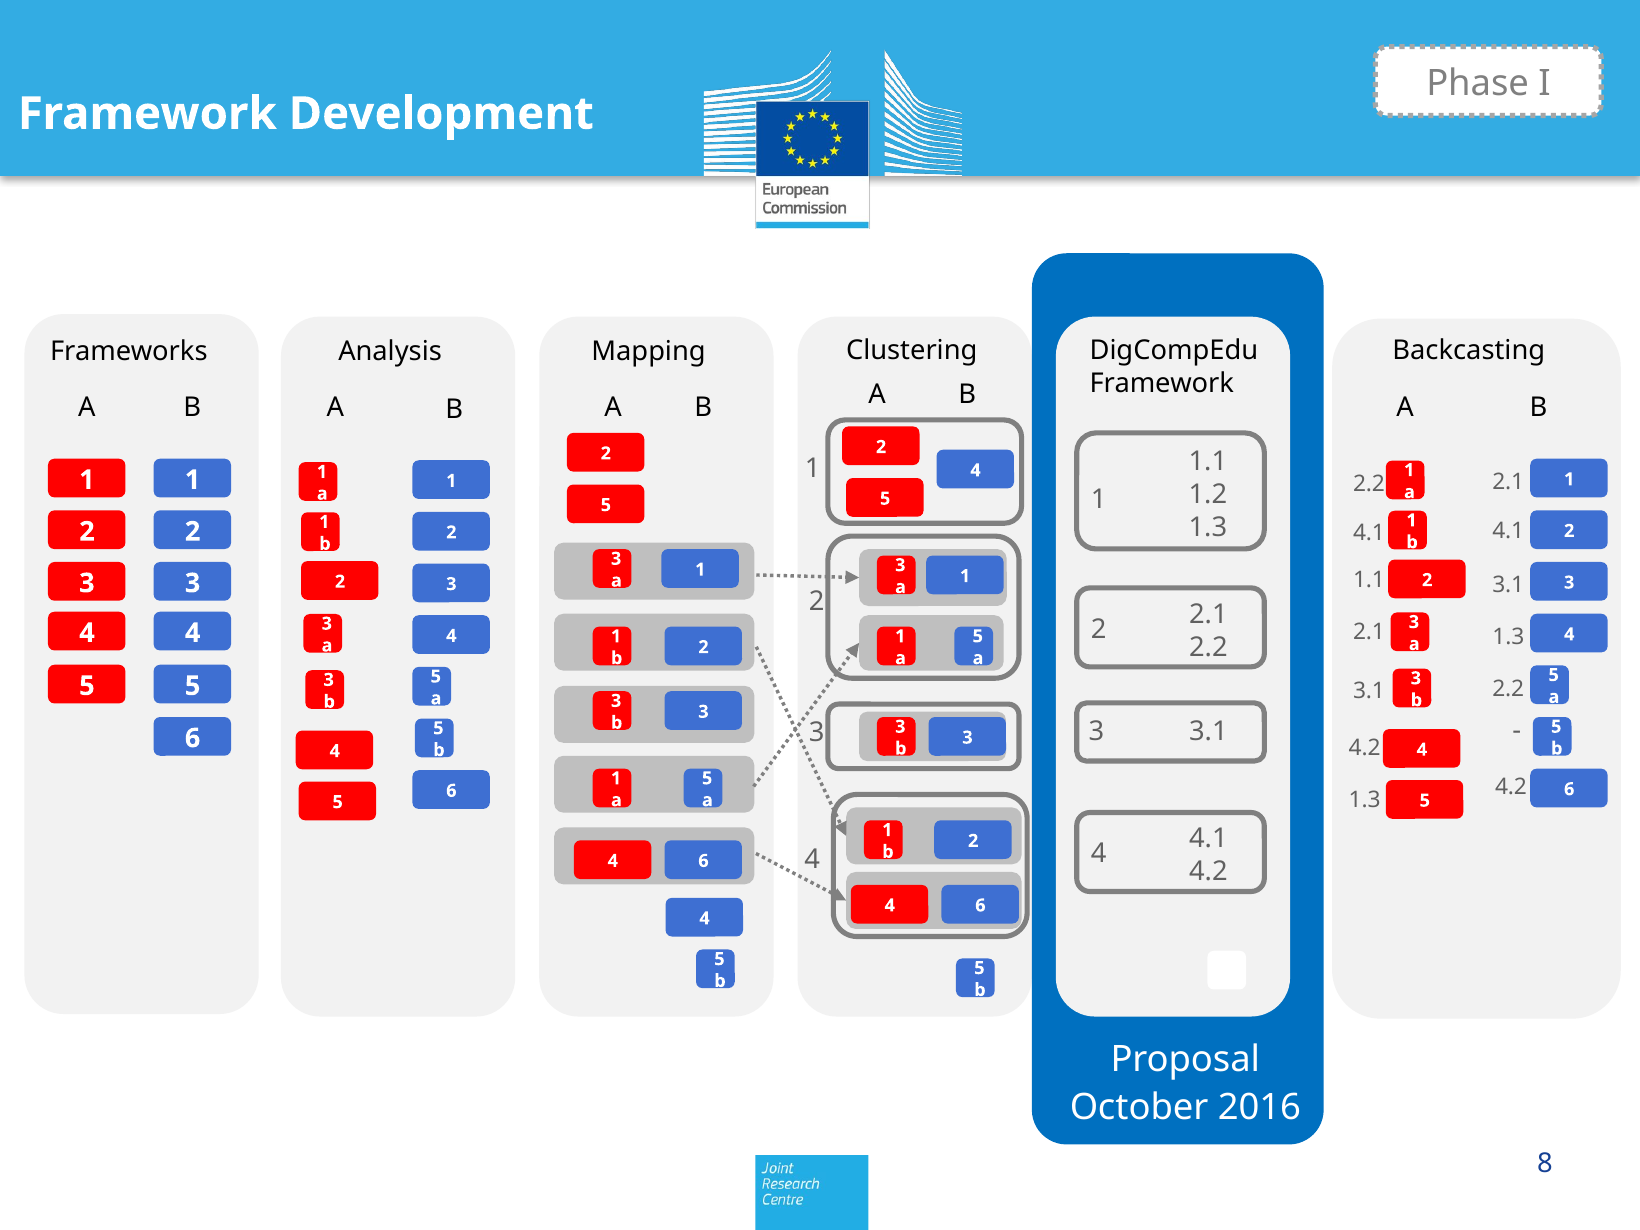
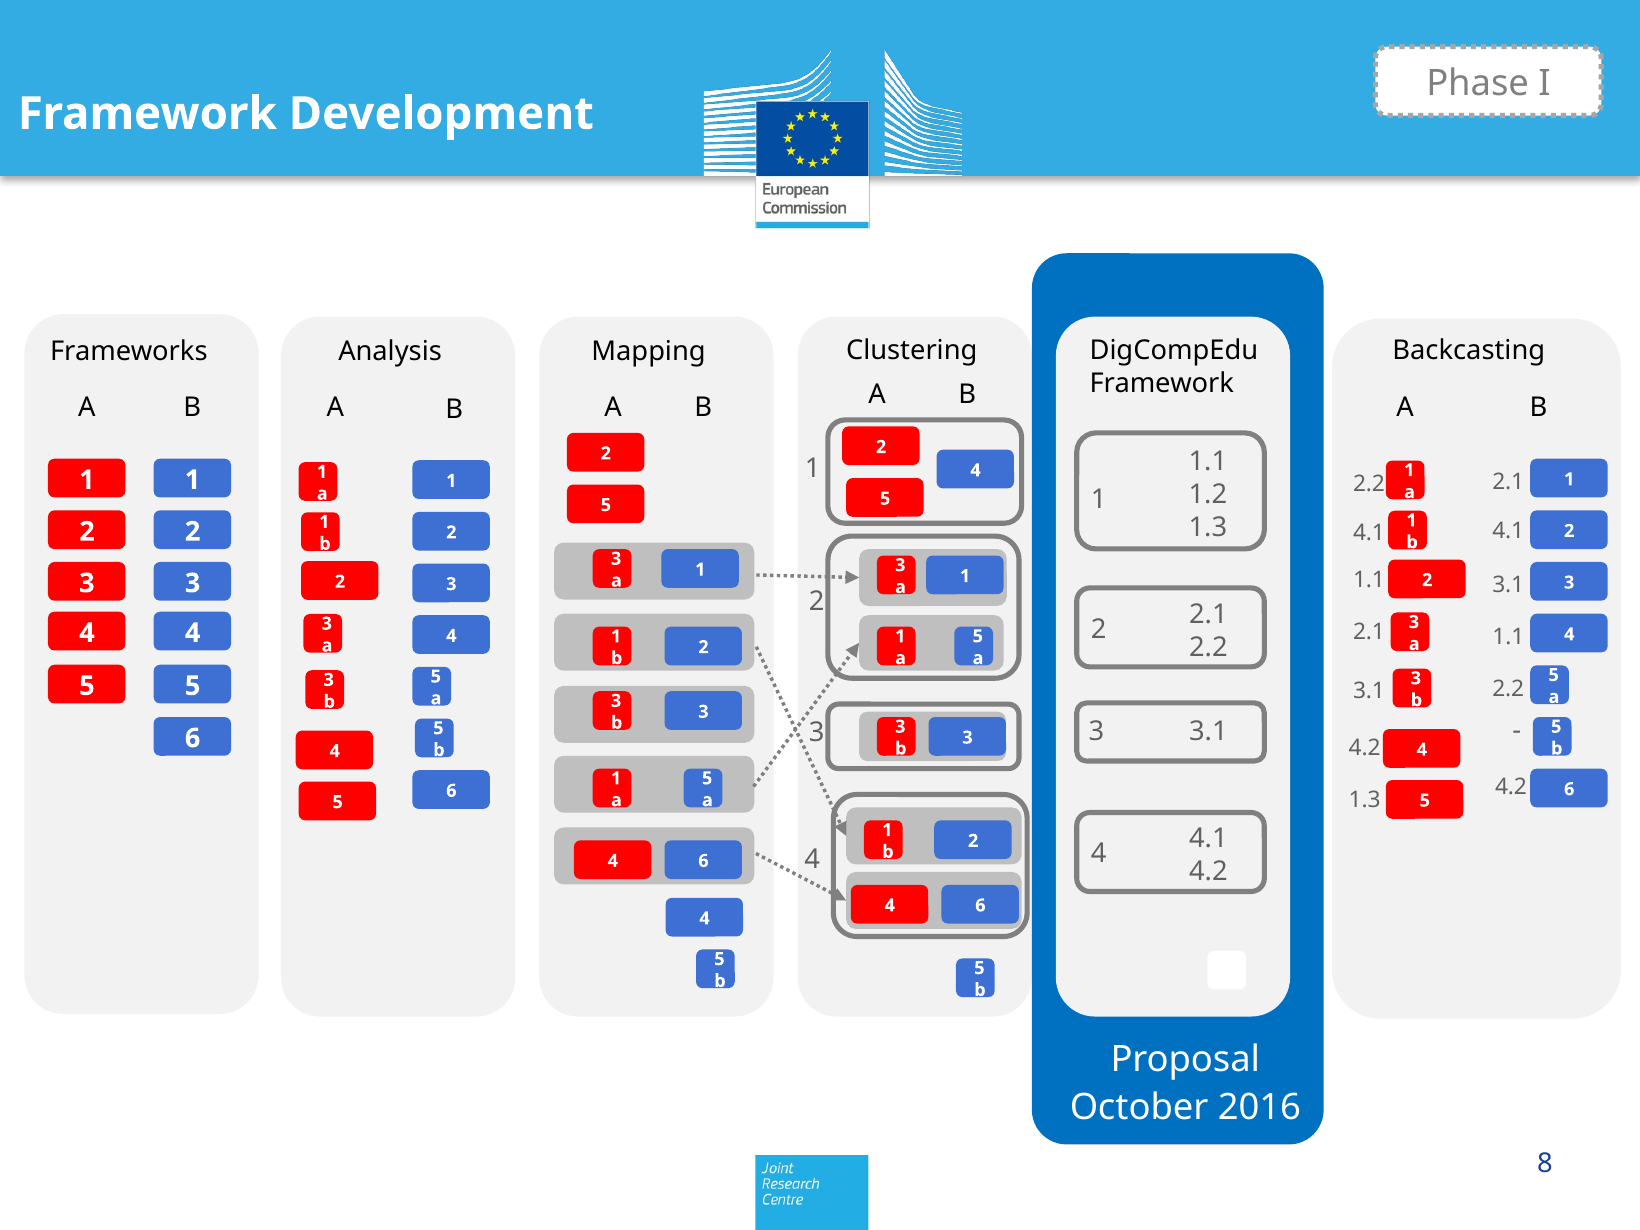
1.3 at (1508, 637): 1.3 -> 1.1
